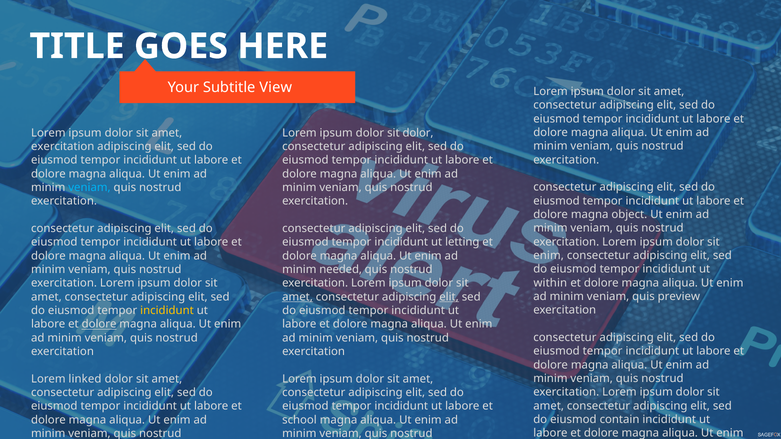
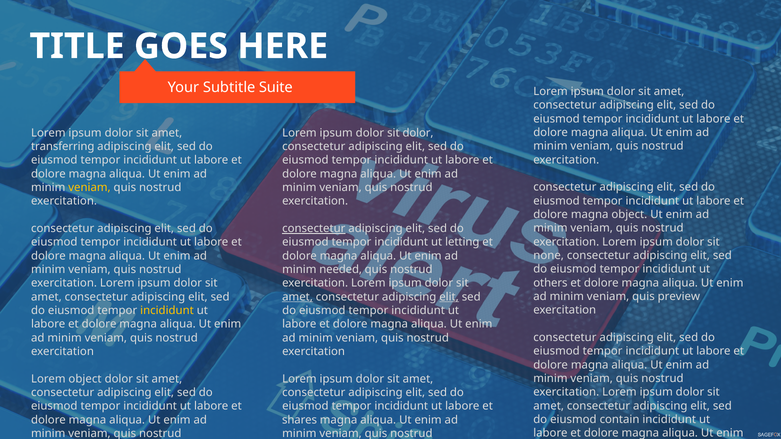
View: View -> Suite
exercitation at (63, 147): exercitation -> transferring
veniam at (89, 188) colour: light blue -> yellow
consectetur at (314, 229) underline: none -> present
enim at (549, 256): enim -> none
within: within -> others
dolore at (99, 324) underline: present -> none
Lorem linked: linked -> object
school: school -> shares
